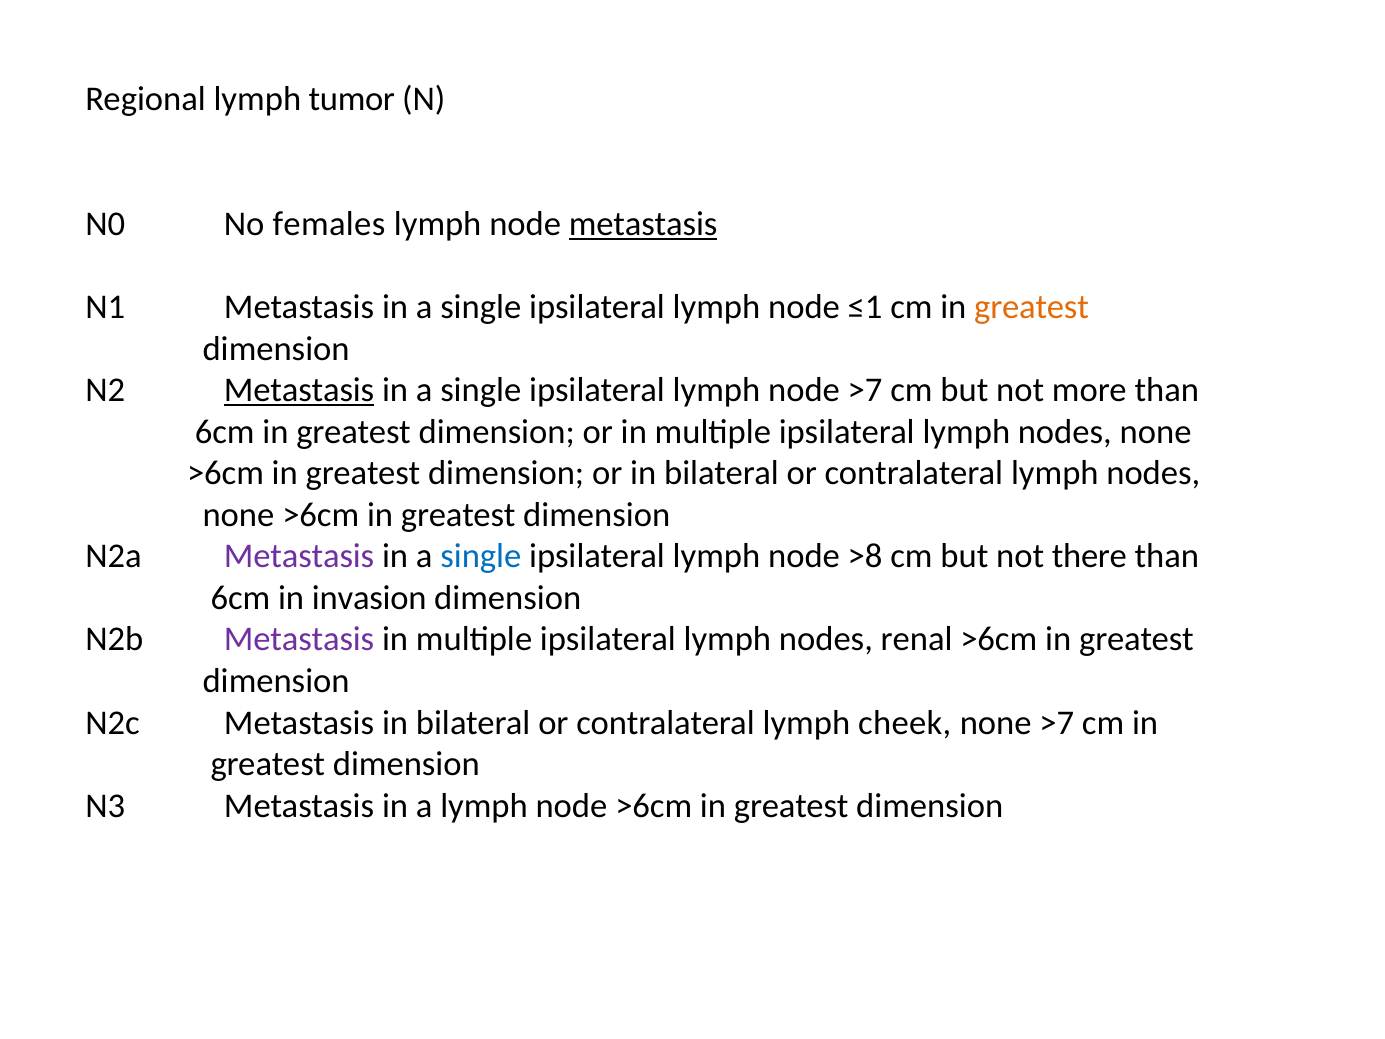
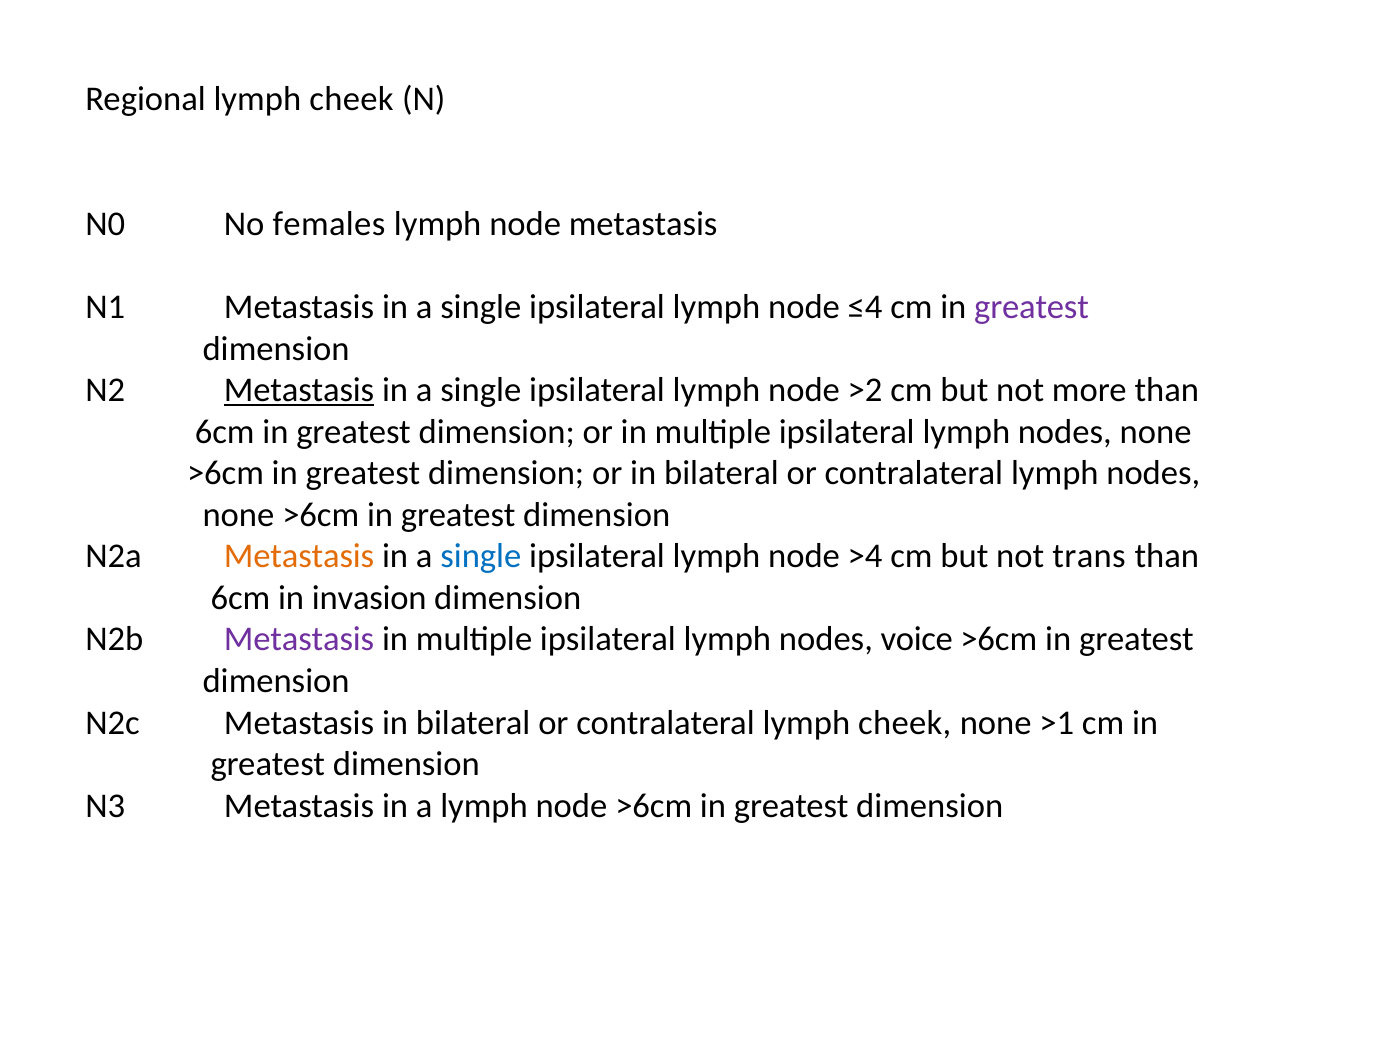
Regional lymph tumor: tumor -> cheek
metastasis at (643, 224) underline: present -> none
≤1: ≤1 -> ≤4
greatest at (1032, 307) colour: orange -> purple
node >7: >7 -> >2
Metastasis at (299, 556) colour: purple -> orange
>8: >8 -> >4
there: there -> trans
renal: renal -> voice
none >7: >7 -> >1
